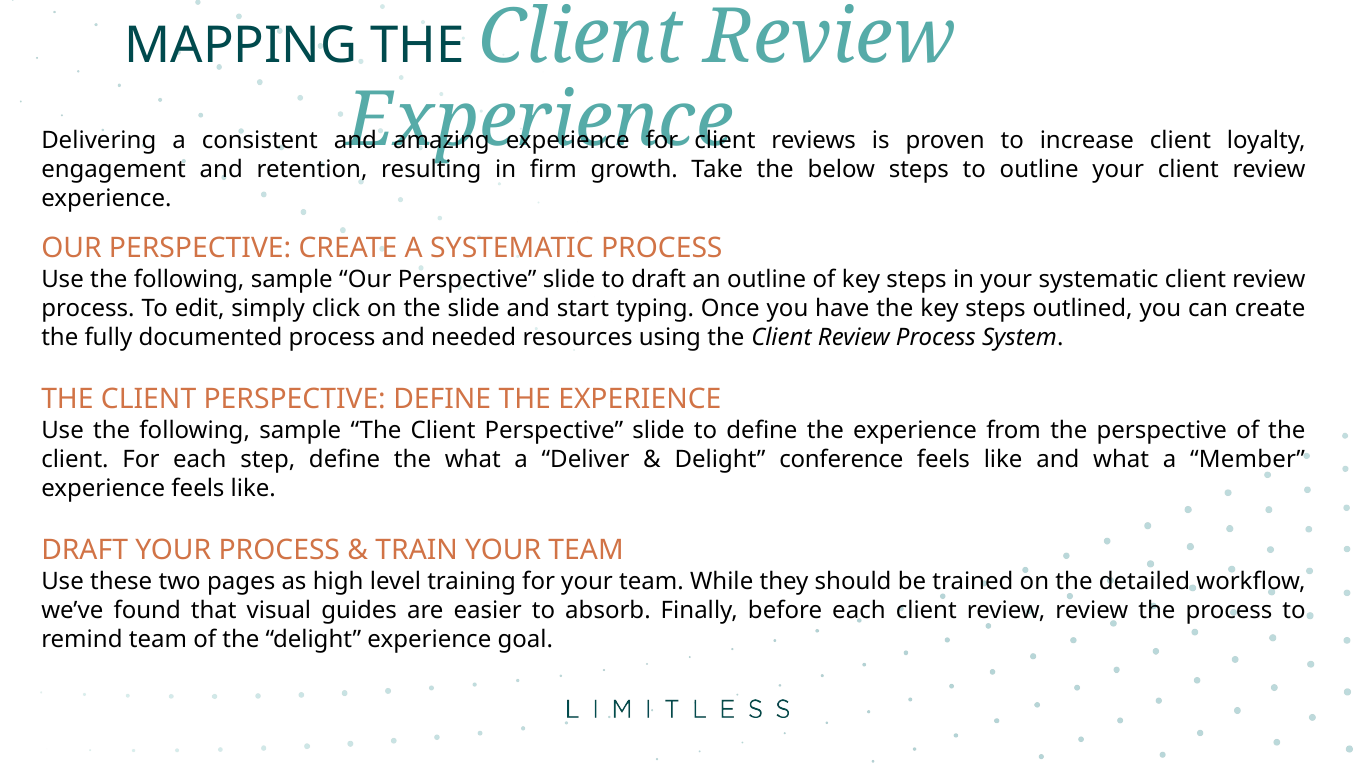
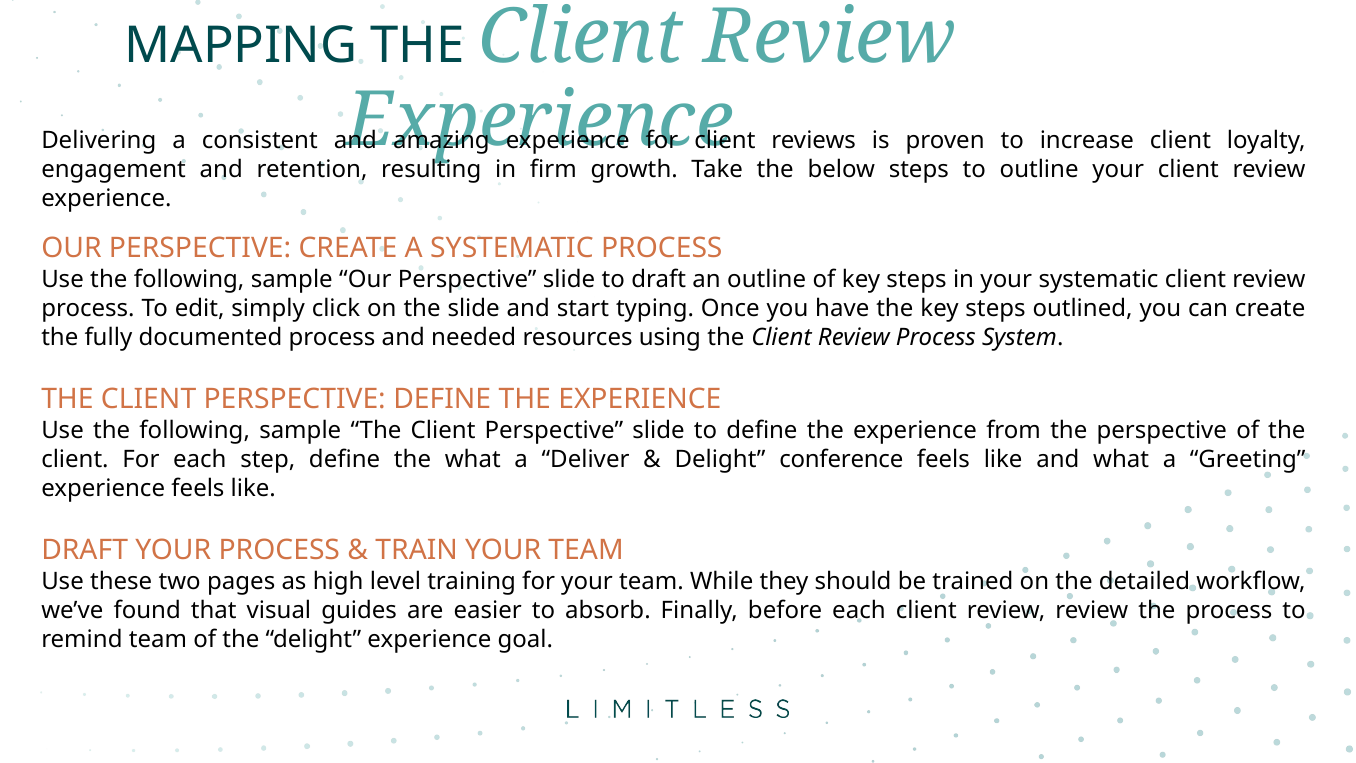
Member: Member -> Greeting
